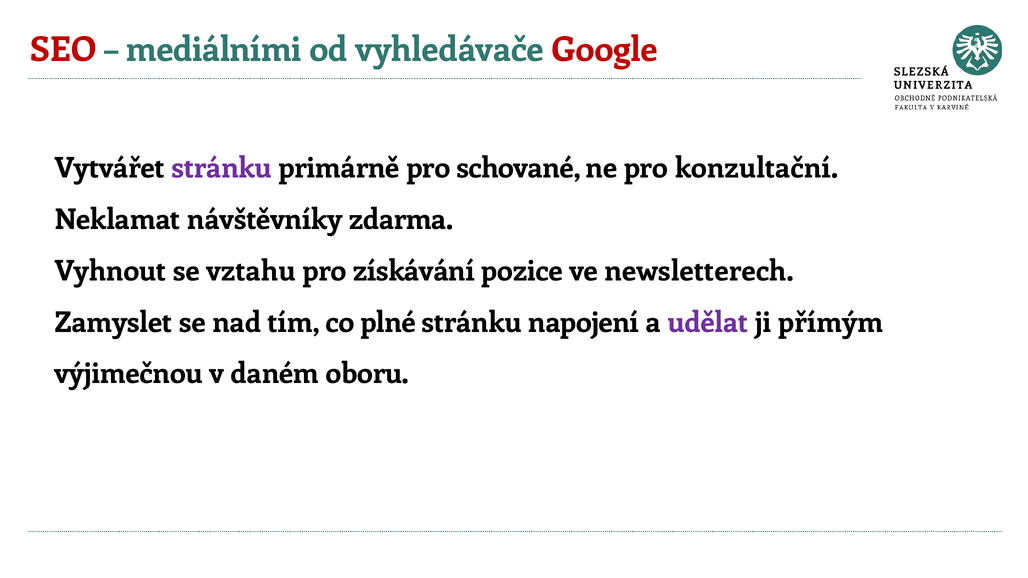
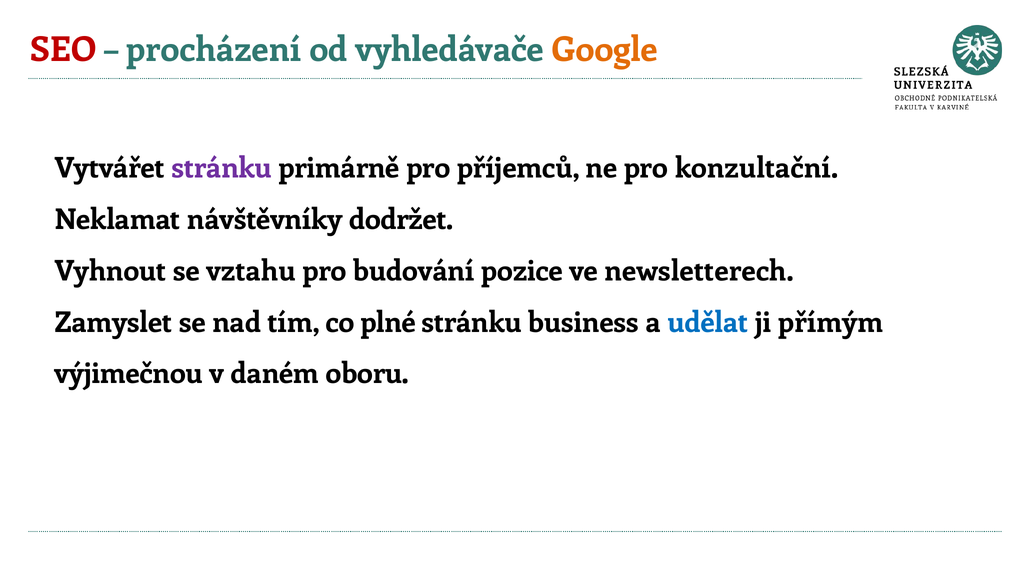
mediálními: mediálními -> procházení
Google colour: red -> orange
schované: schované -> příjemců
zdarma: zdarma -> dodržet
získávání: získávání -> budování
napojení: napojení -> business
udělat colour: purple -> blue
